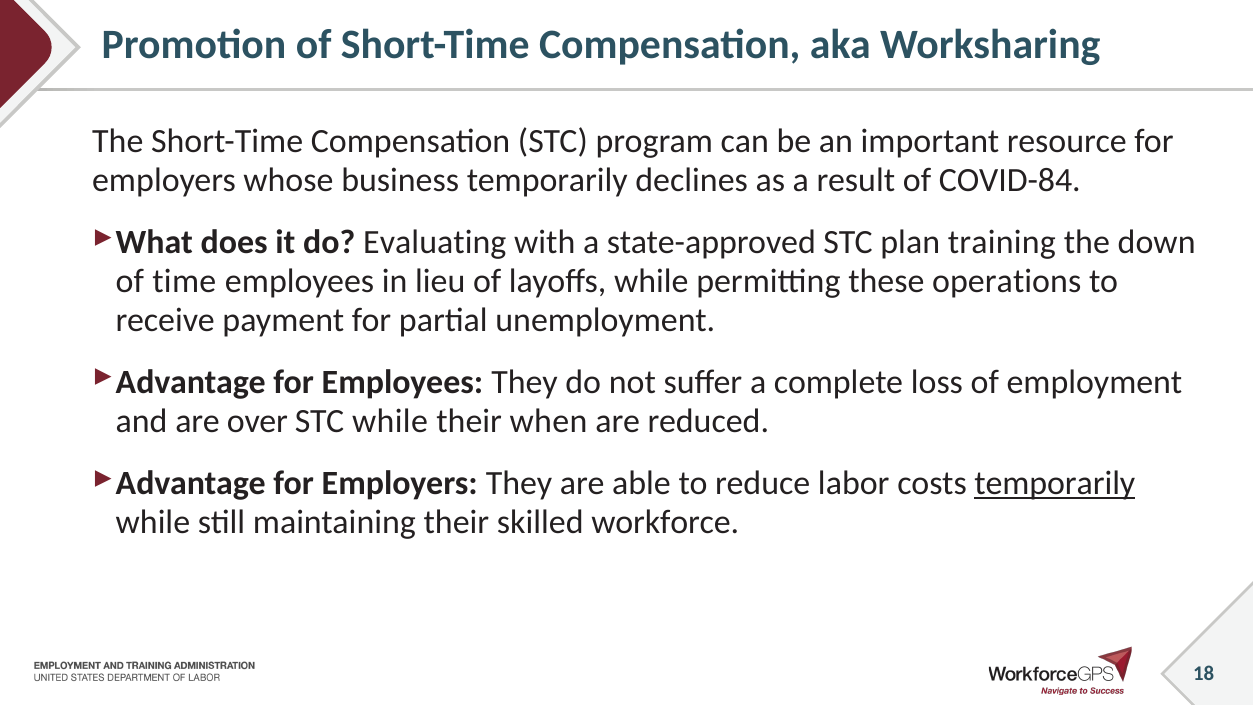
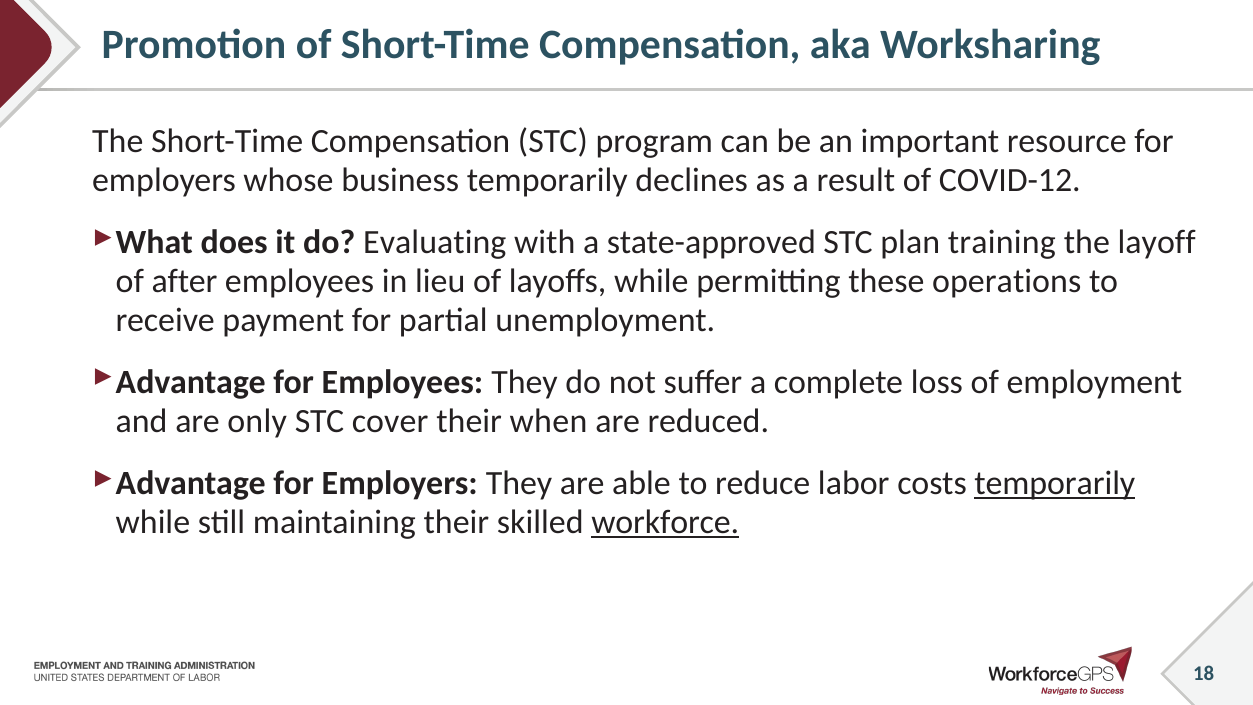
COVID-84: COVID-84 -> COVID-12
down: down -> layoff
time: time -> after
over: over -> only
STC while: while -> cover
workforce underline: none -> present
